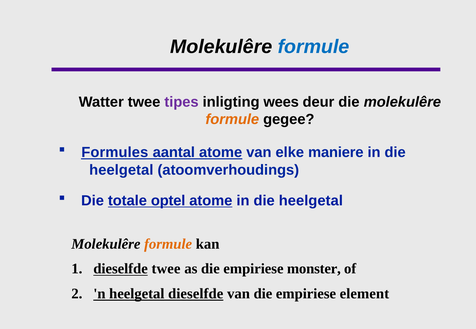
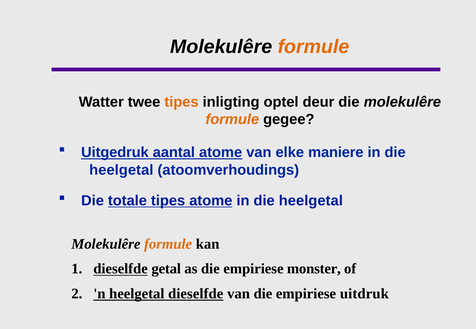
formule at (314, 47) colour: blue -> orange
tipes at (182, 102) colour: purple -> orange
wees: wees -> optel
Formules: Formules -> Uitgedruk
totale optel: optel -> tipes
dieselfde twee: twee -> getal
element: element -> uitdruk
